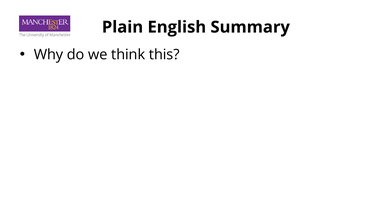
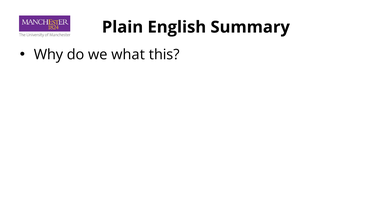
think: think -> what
